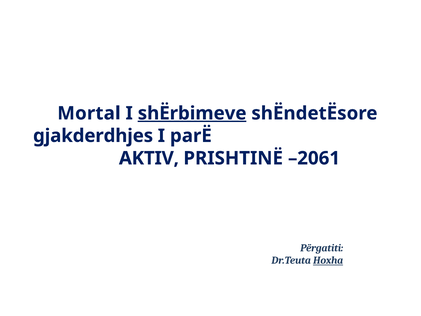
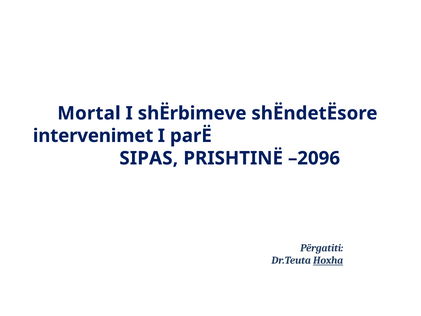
shËrbimeve underline: present -> none
gjakderdhjes: gjakderdhjes -> intervenimet
AKTIV: AKTIV -> SIPAS
–2061: –2061 -> –2096
